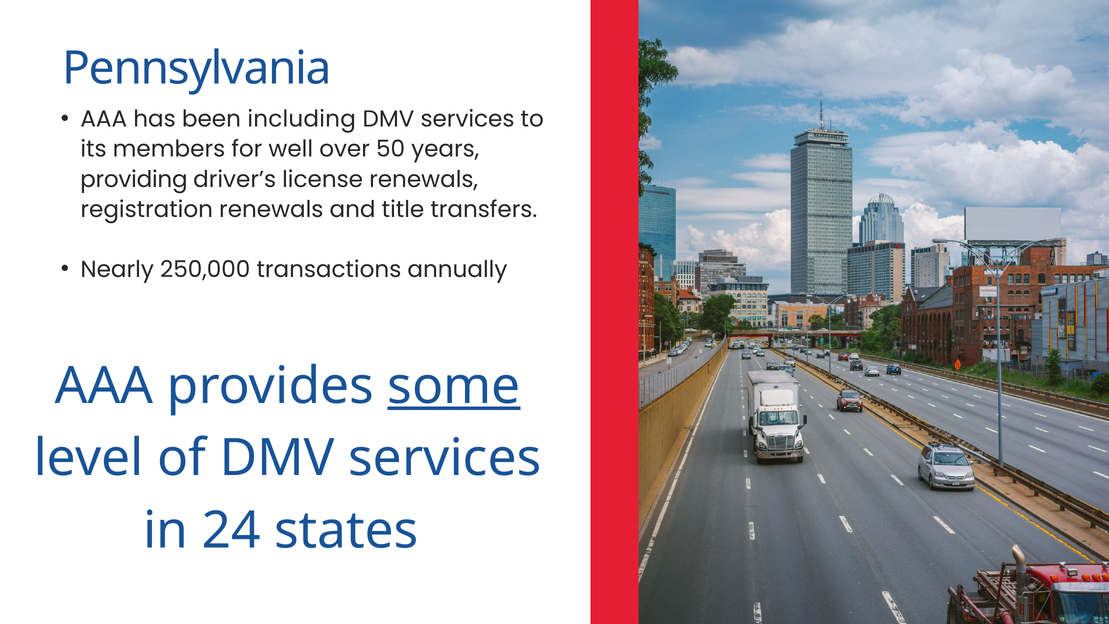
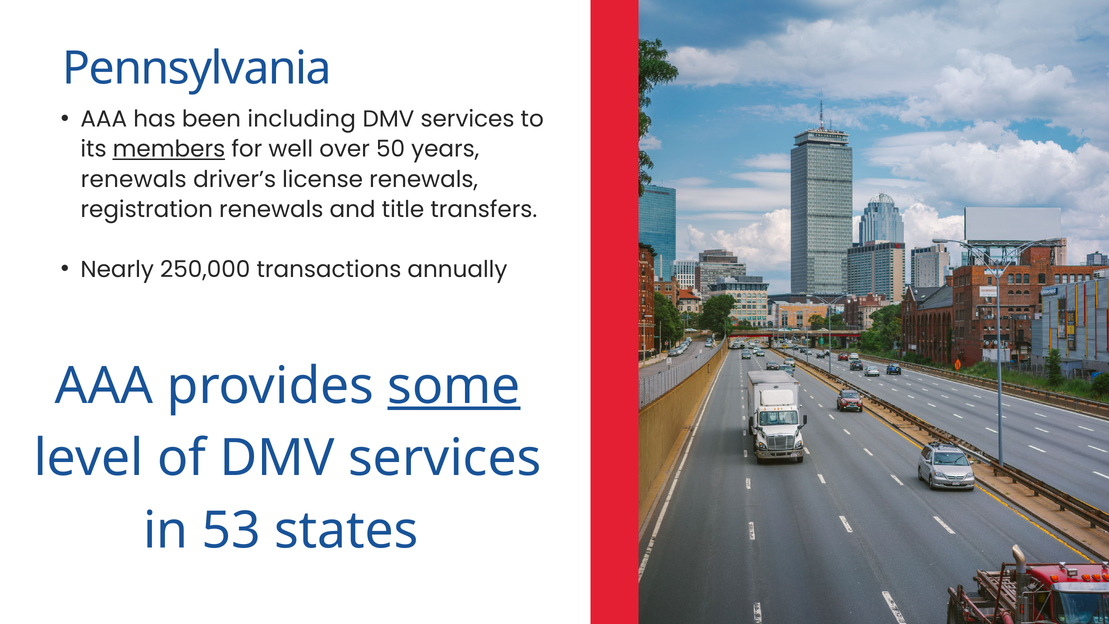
members underline: none -> present
providing at (134, 179): providing -> renewals
24: 24 -> 53
